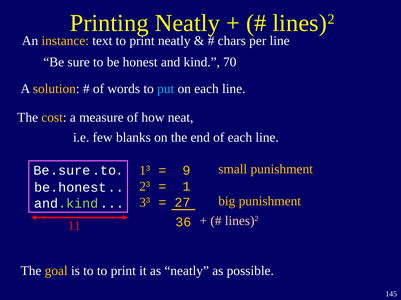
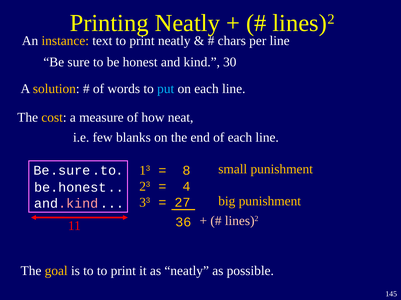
70: 70 -> 30
9: 9 -> 8
1 at (186, 187): 1 -> 4
.kind colour: light green -> pink
